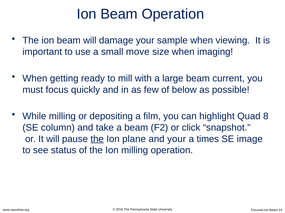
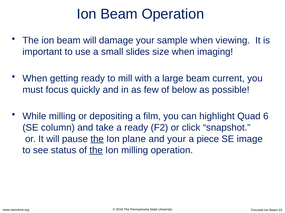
move: move -> slides
8: 8 -> 6
a beam: beam -> ready
times: times -> piece
the at (96, 151) underline: none -> present
